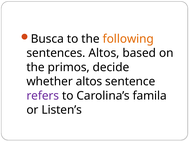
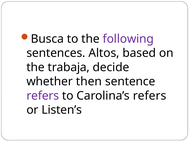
following colour: orange -> purple
primos: primos -> trabaja
whether altos: altos -> then
Carolina’s famila: famila -> refers
